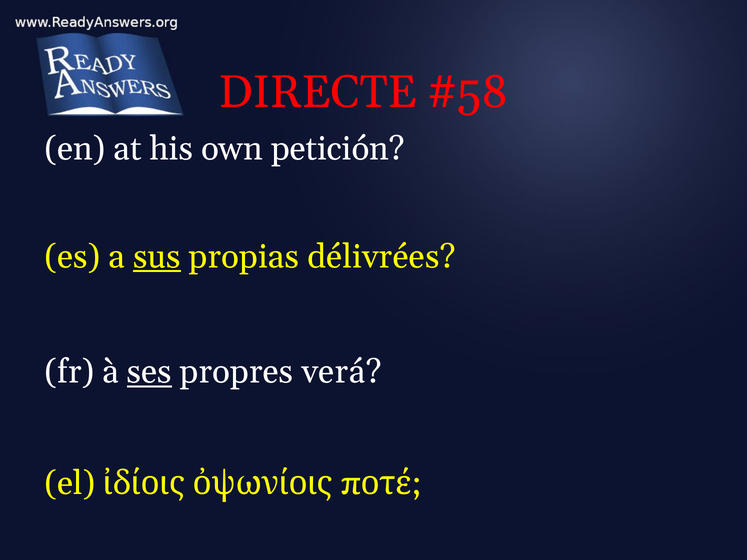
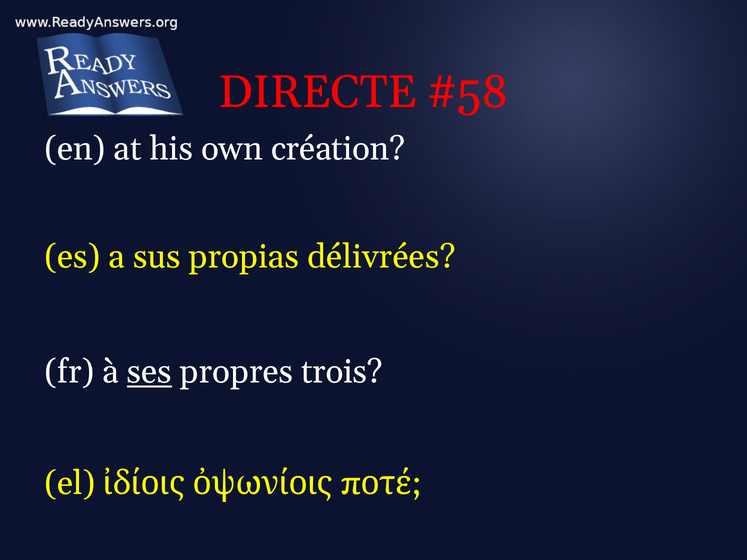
petición: petición -> création
sus underline: present -> none
verá: verá -> trois
